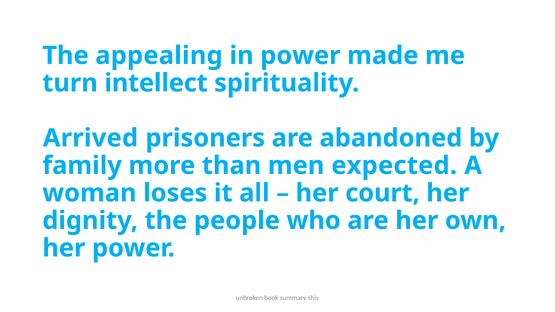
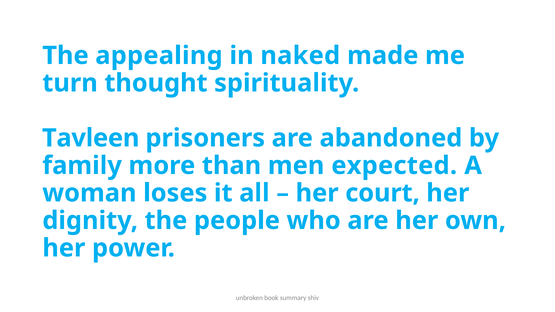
in power: power -> naked
intellect: intellect -> thought
Arrived: Arrived -> Tavleen
